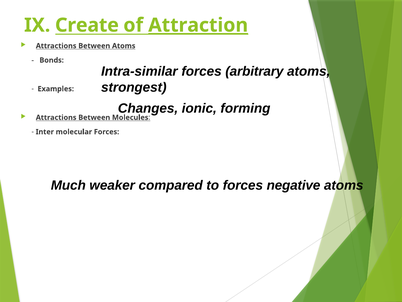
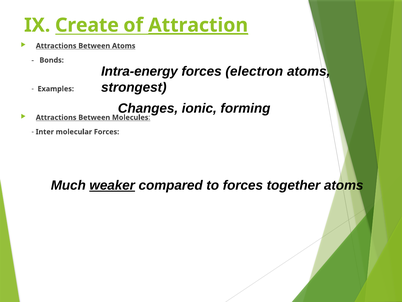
Intra-similar: Intra-similar -> Intra-energy
arbitrary: arbitrary -> electron
weaker underline: none -> present
negative: negative -> together
